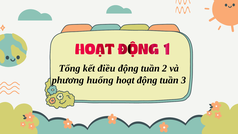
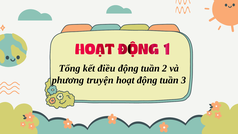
huống: huống -> truyện
